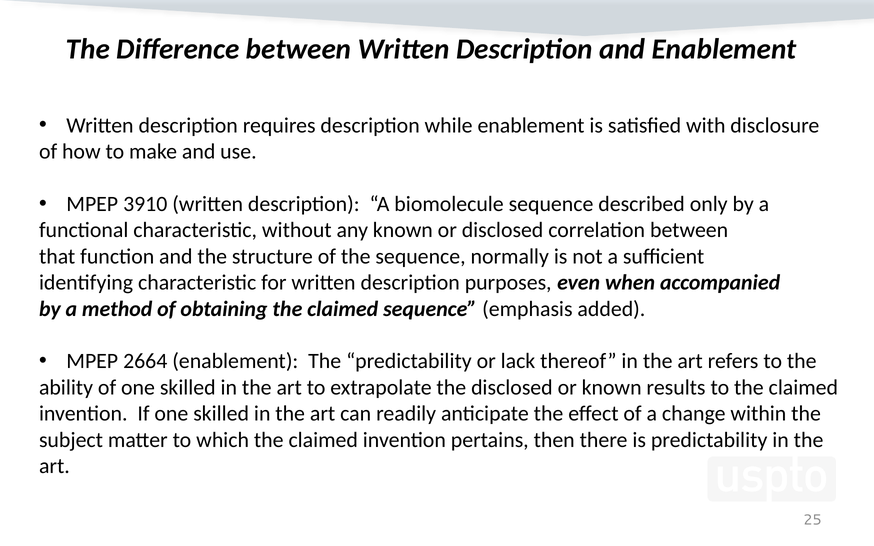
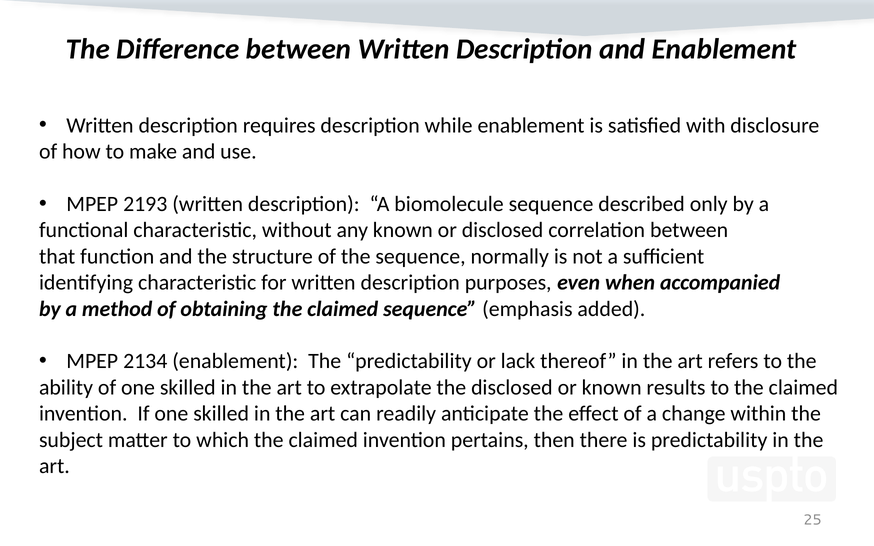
3910: 3910 -> 2193
2664: 2664 -> 2134
